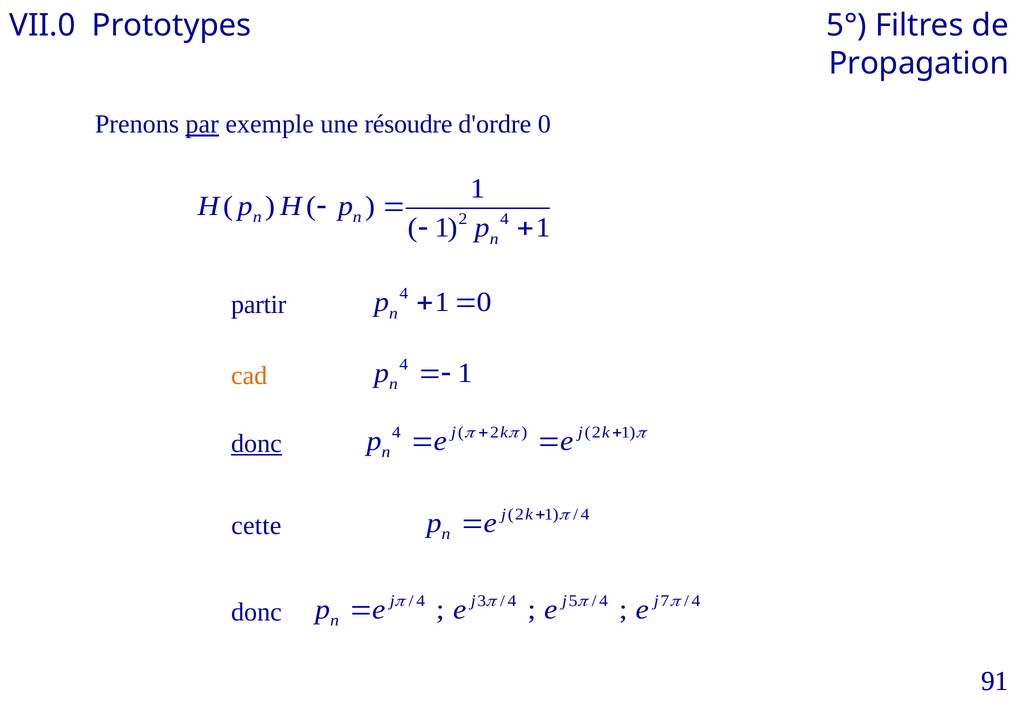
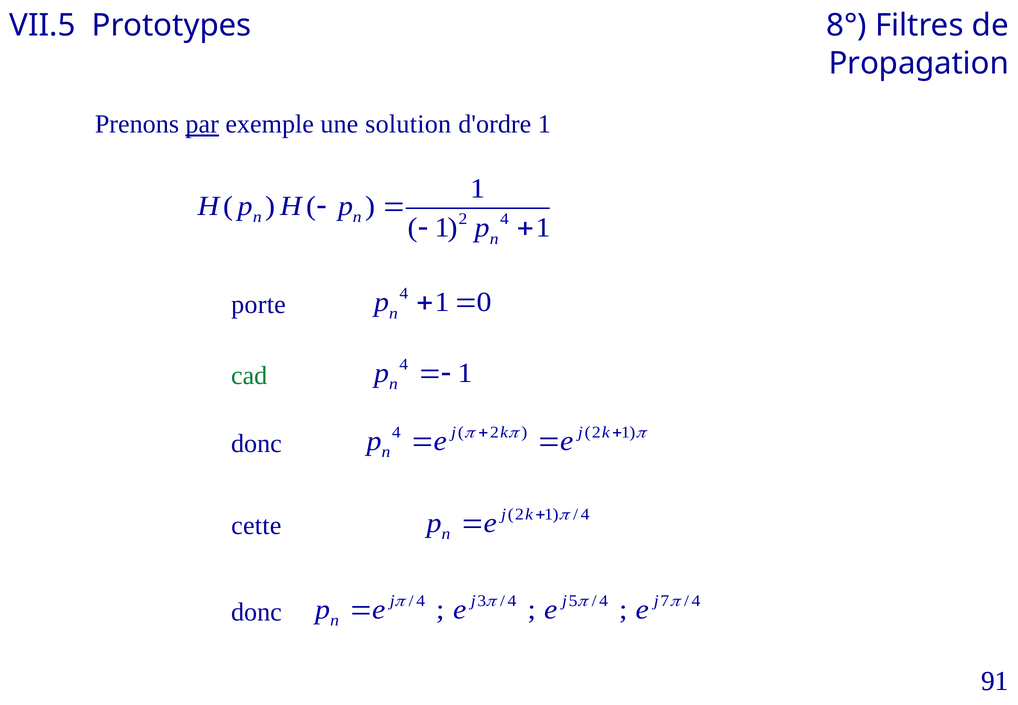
VII.0: VII.0 -> VII.5
5°: 5° -> 8°
résoudre: résoudre -> solution
d'ordre 0: 0 -> 1
partir: partir -> porte
cad colour: orange -> green
donc at (256, 443) underline: present -> none
